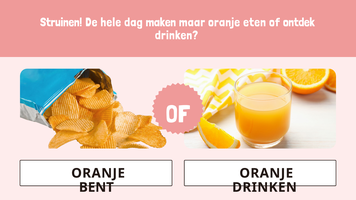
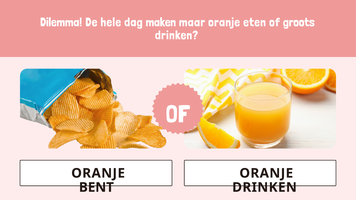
Struinen: Struinen -> Dilemma
ontdek: ontdek -> groots
